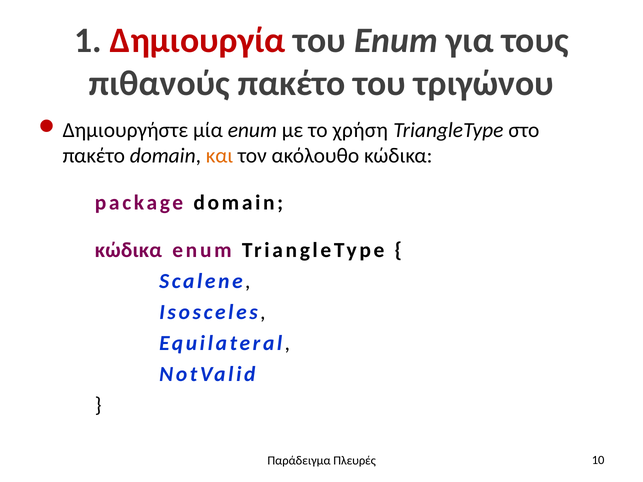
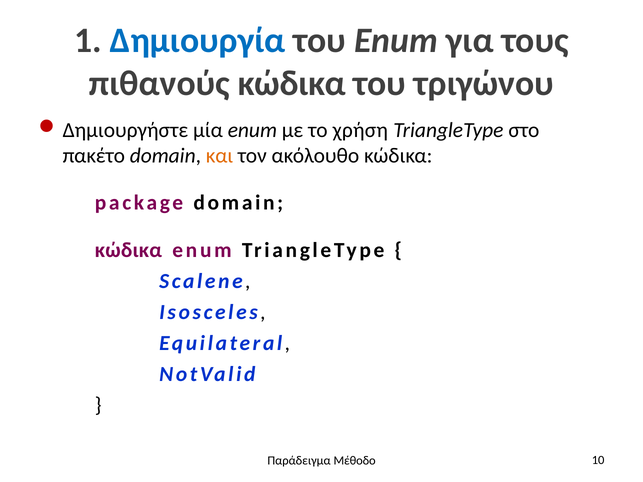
Δημιουργία colour: red -> blue
πιθανούς πακέτο: πακέτο -> κώδικα
Πλευρές: Πλευρές -> Μέθοδο
